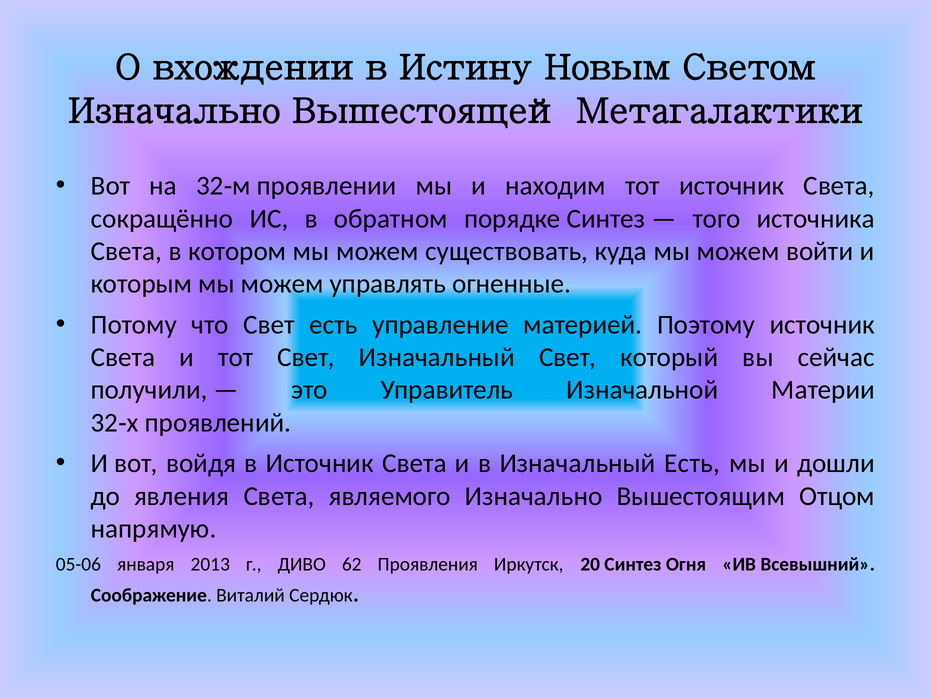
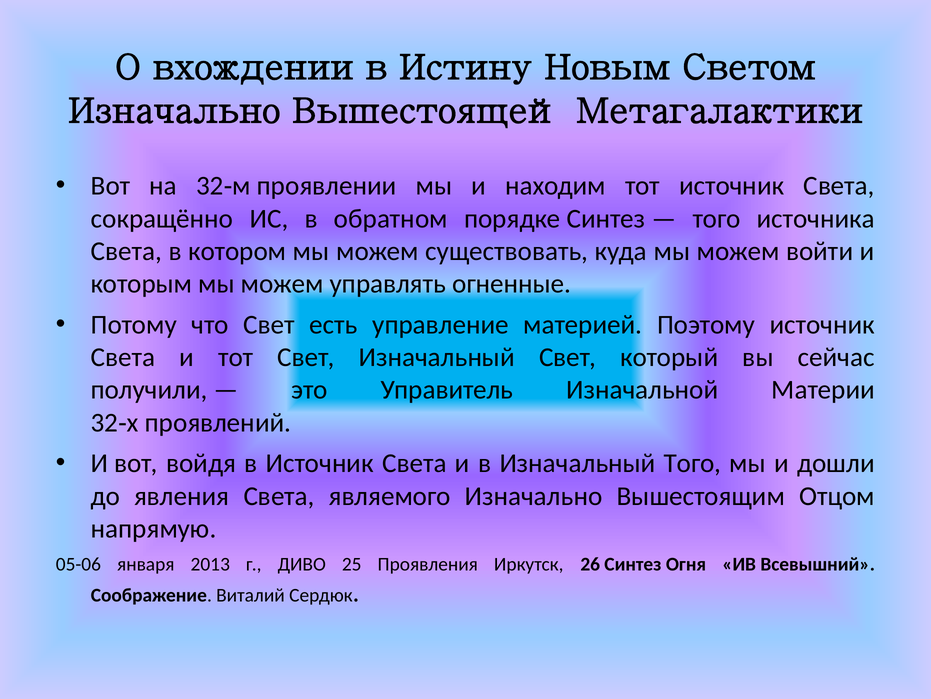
Изначальный Есть: Есть -> Того
62: 62 -> 25
20: 20 -> 26
